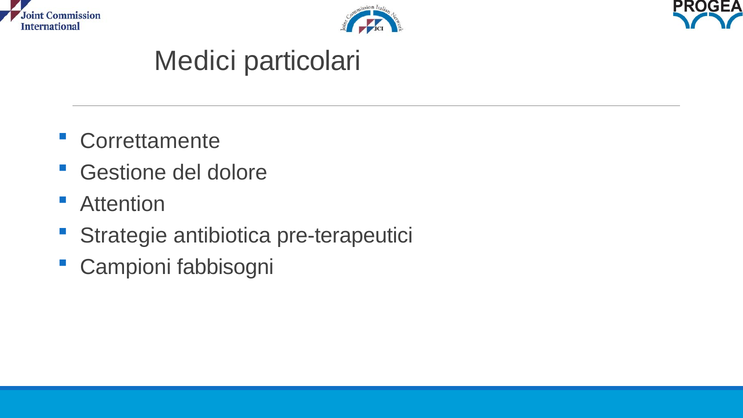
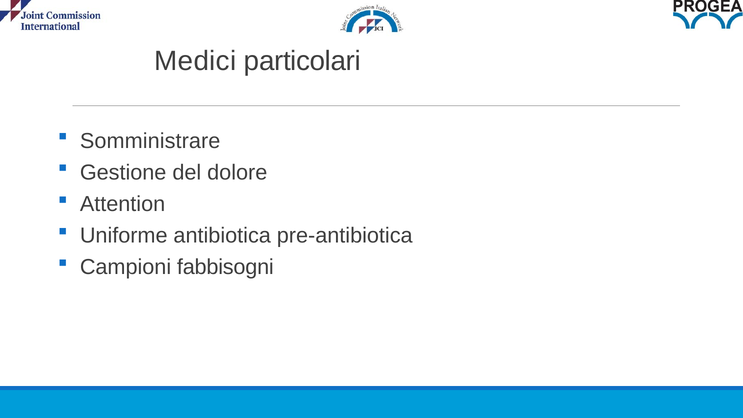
Correttamente: Correttamente -> Somministrare
Strategie: Strategie -> Uniforme
pre-terapeutici: pre-terapeutici -> pre-antibiotica
